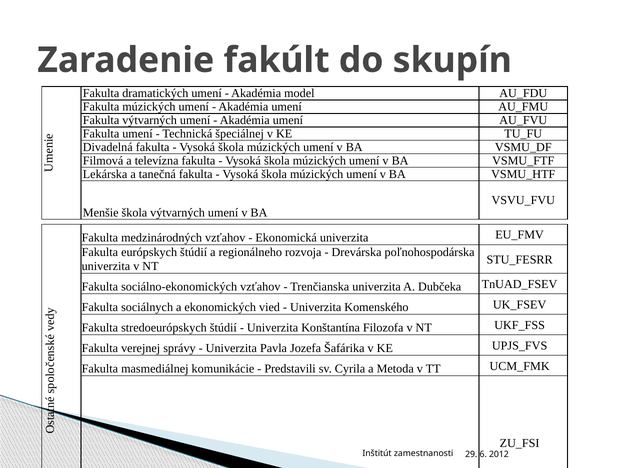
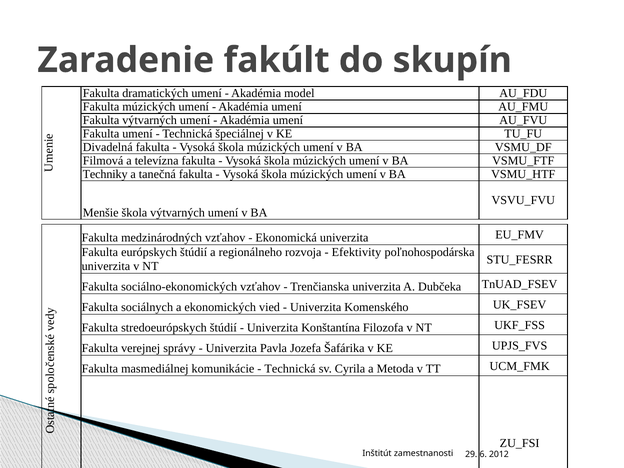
Lekárska: Lekárska -> Techniky
Drevárska: Drevárska -> Efektivity
Predstavili at (290, 369): Predstavili -> Technická
